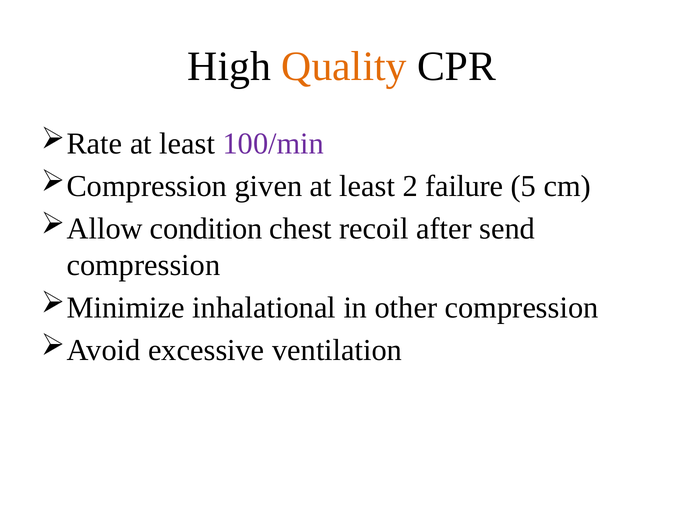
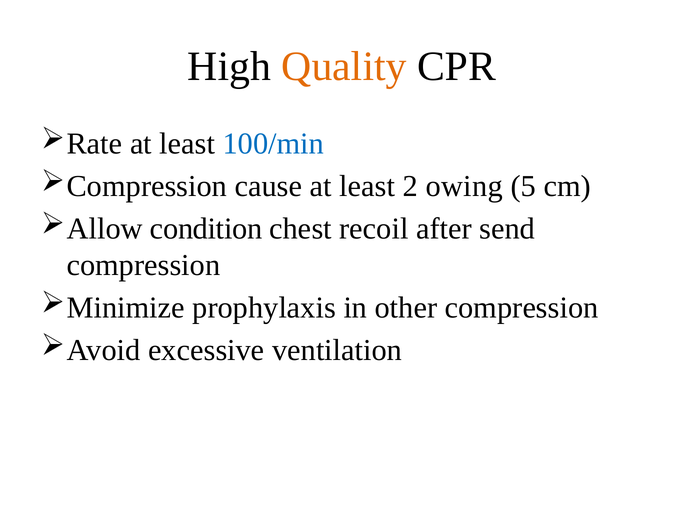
100/min colour: purple -> blue
given: given -> cause
failure: failure -> owing
inhalational: inhalational -> prophylaxis
